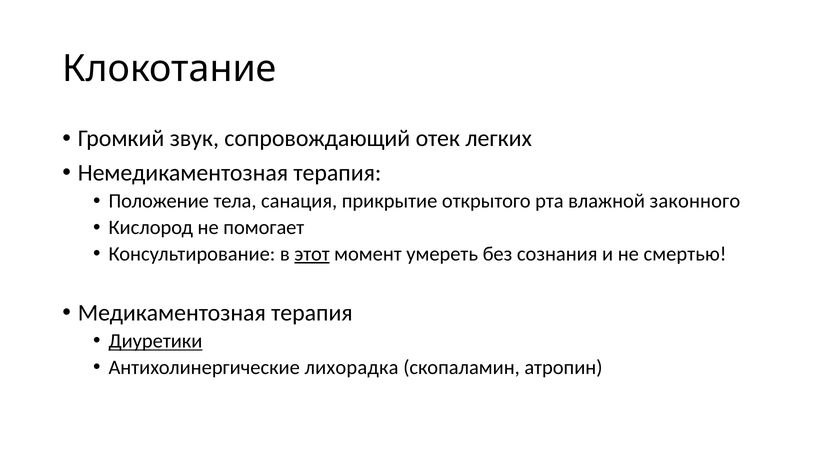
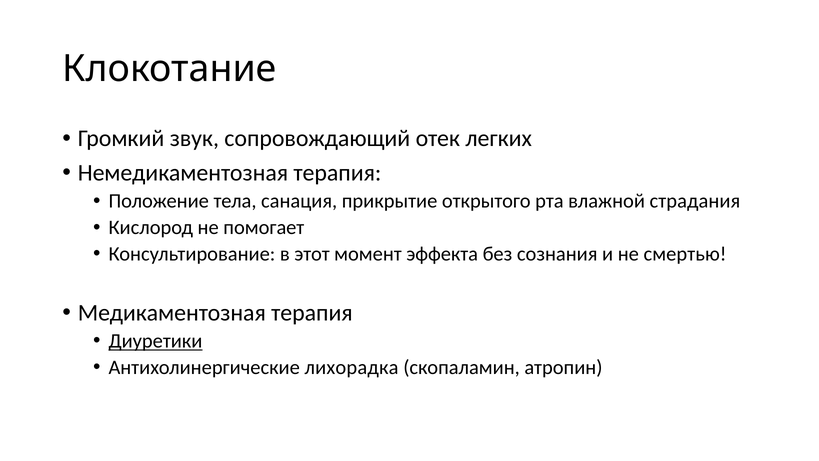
законного: законного -> страдания
этот underline: present -> none
умереть: умереть -> эффекта
